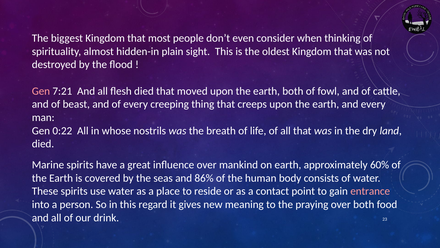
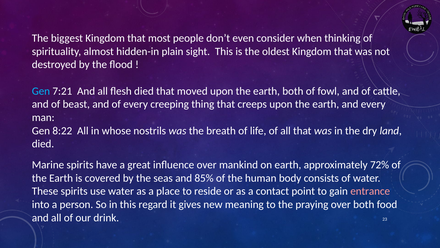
Gen at (41, 91) colour: pink -> light blue
0:22: 0:22 -> 8:22
60%: 60% -> 72%
86%: 86% -> 85%
